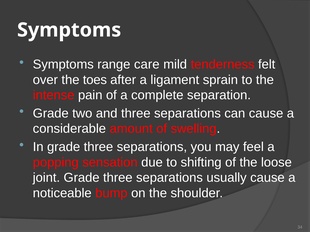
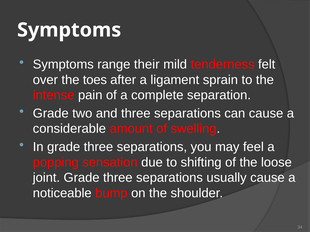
care: care -> their
